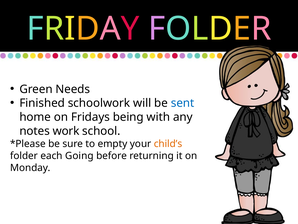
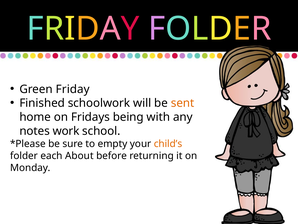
Green Needs: Needs -> Friday
sent colour: blue -> orange
Going: Going -> About
